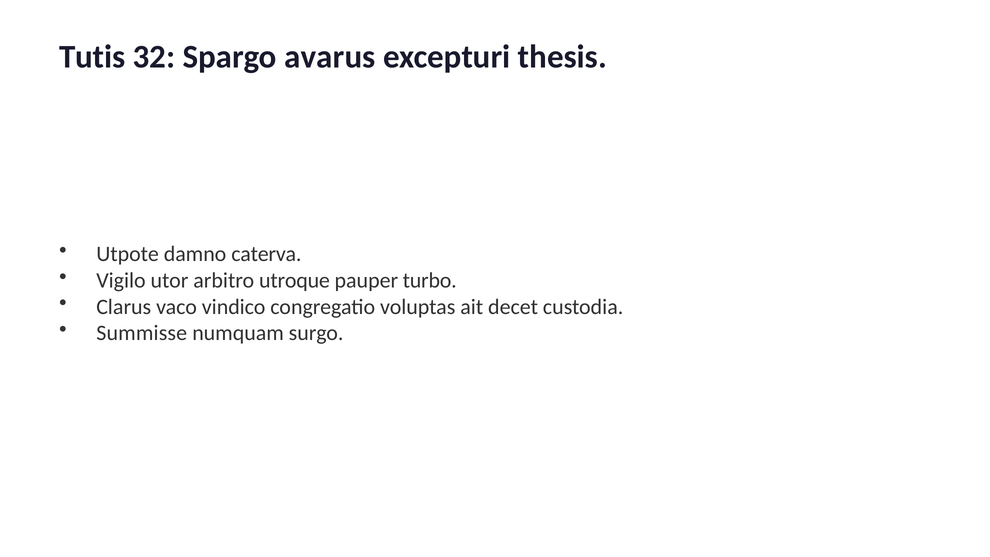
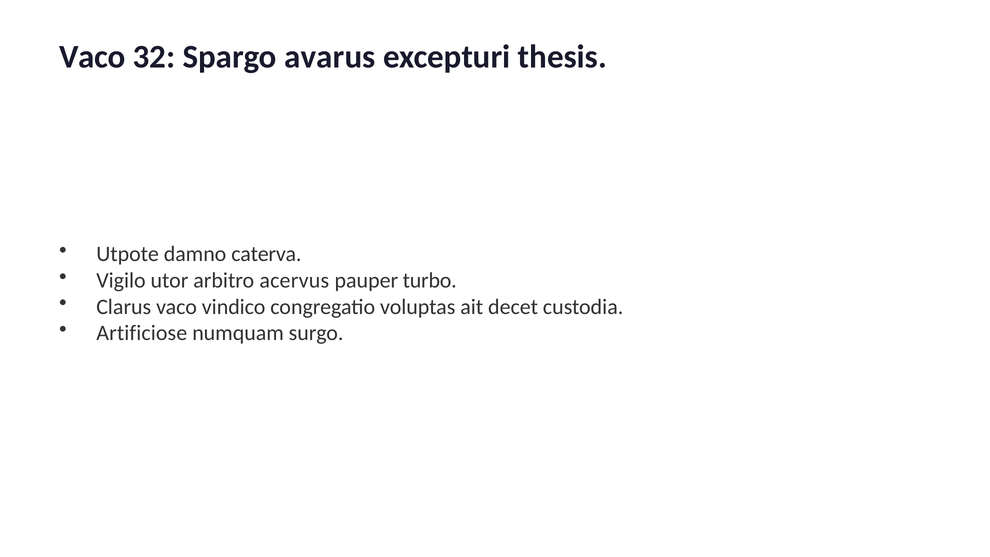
Tutis at (92, 57): Tutis -> Vaco
utroque: utroque -> acervus
Summisse: Summisse -> Artificiose
